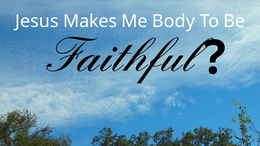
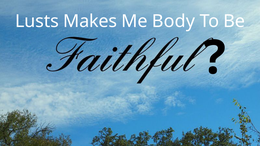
Jesus: Jesus -> Lusts
